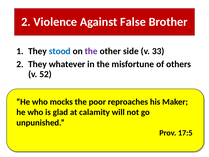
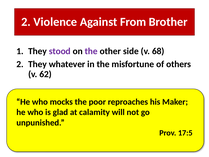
False: False -> From
stood colour: blue -> purple
33: 33 -> 68
52: 52 -> 62
